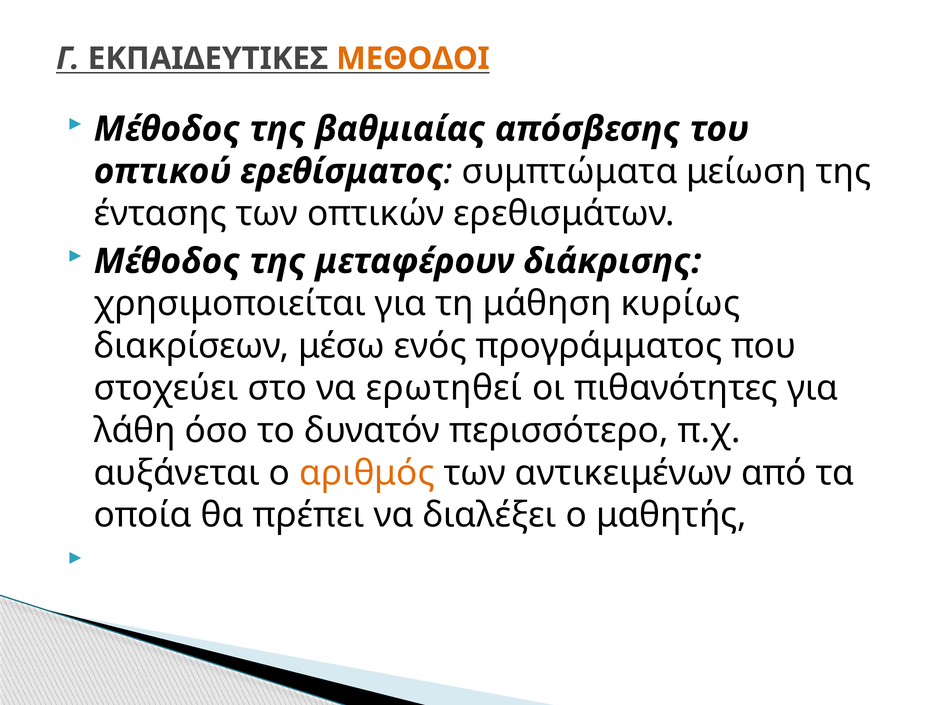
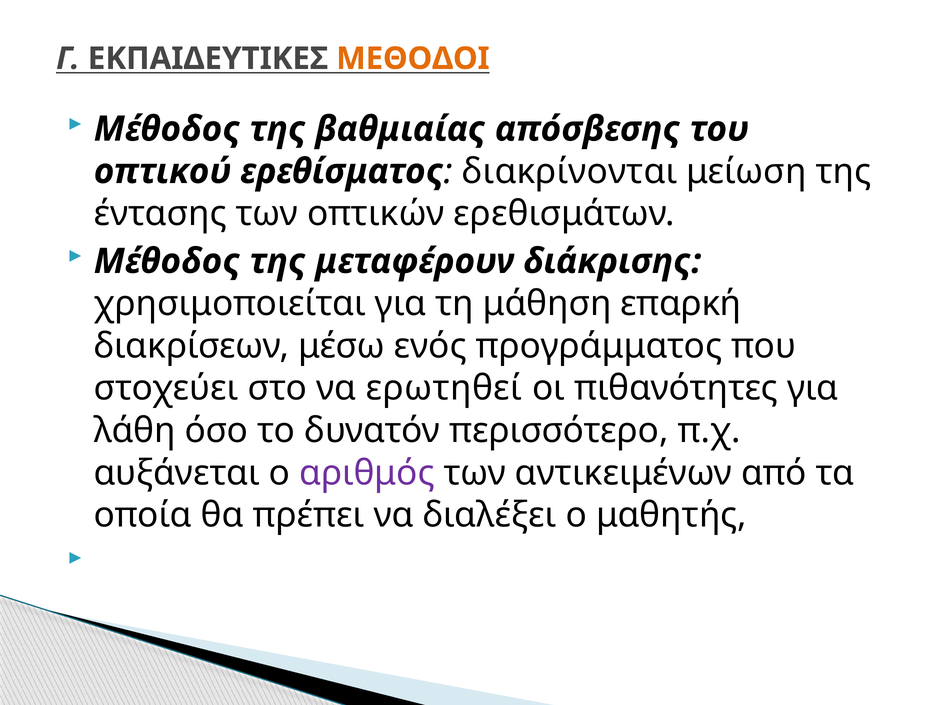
συμπτώματα: συμπτώματα -> διακρίνονται
κυρίως: κυρίως -> επαρκή
αριθμός colour: orange -> purple
